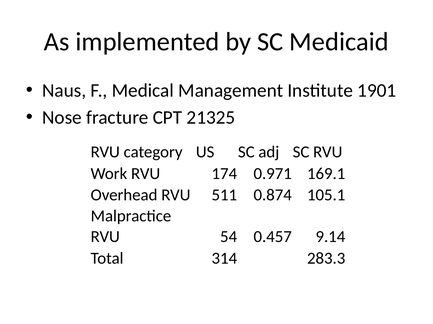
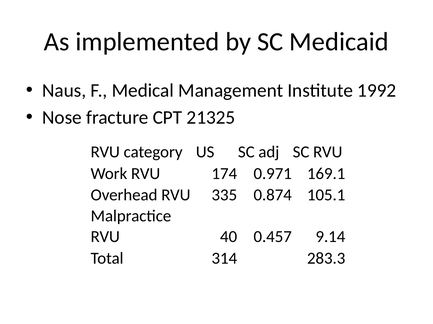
1901: 1901 -> 1992
511: 511 -> 335
54: 54 -> 40
